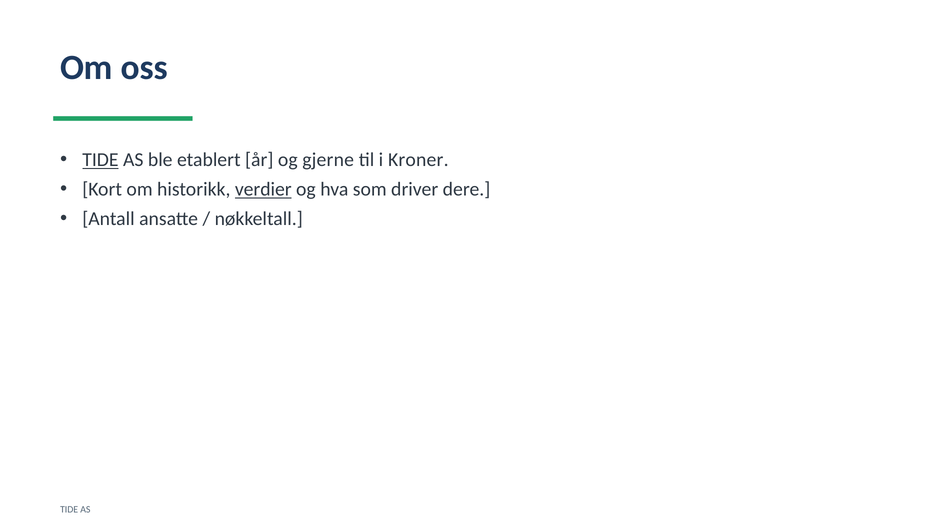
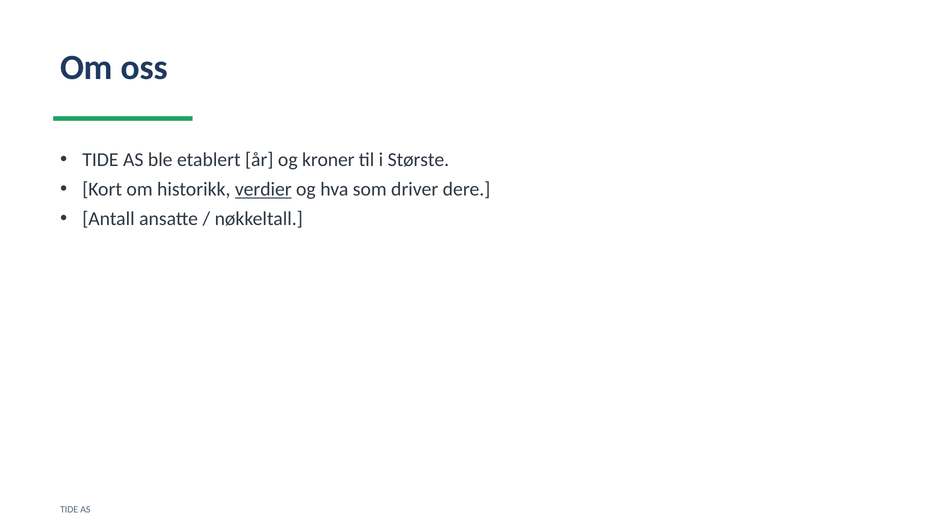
TIDE at (100, 160) underline: present -> none
gjerne: gjerne -> kroner
Kroner: Kroner -> Største
